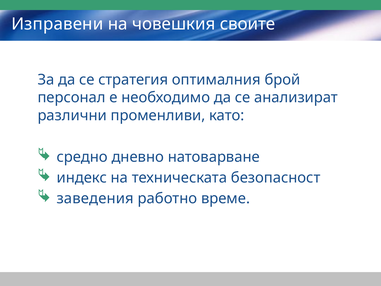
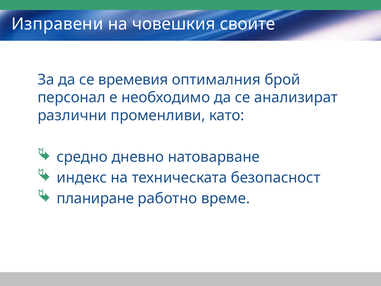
стратегия: стратегия -> времевия
заведения: заведения -> планиране
